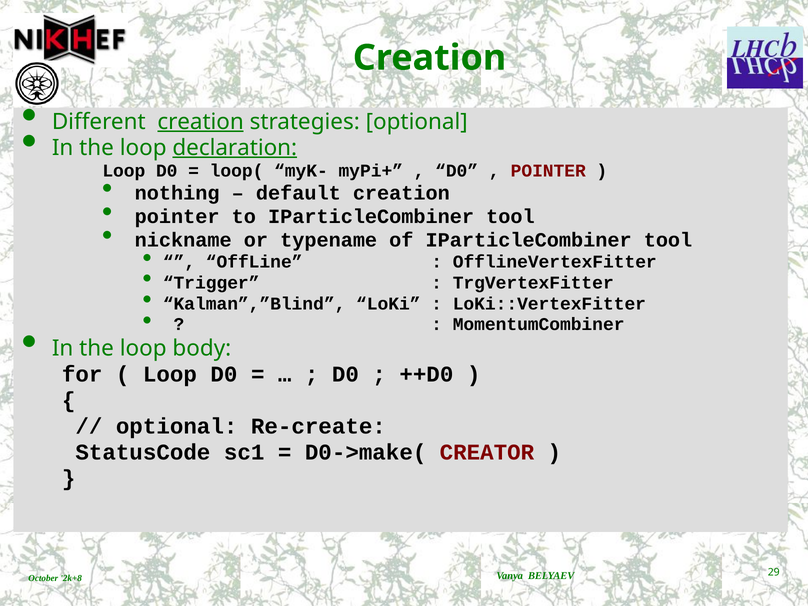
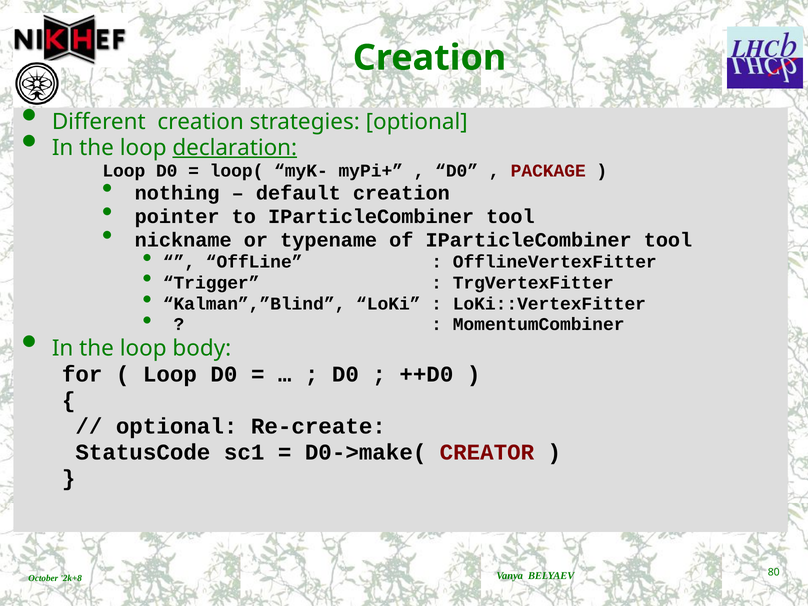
creation at (201, 122) underline: present -> none
POINTER at (548, 171): POINTER -> PACKAGE
29: 29 -> 80
